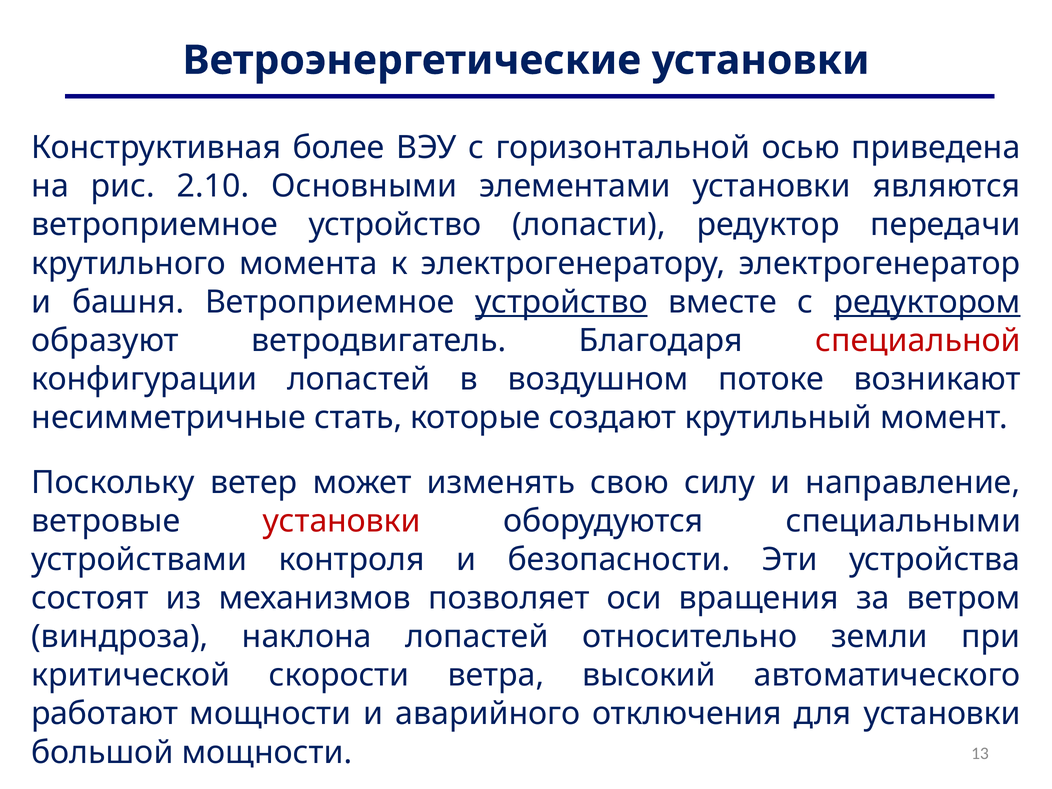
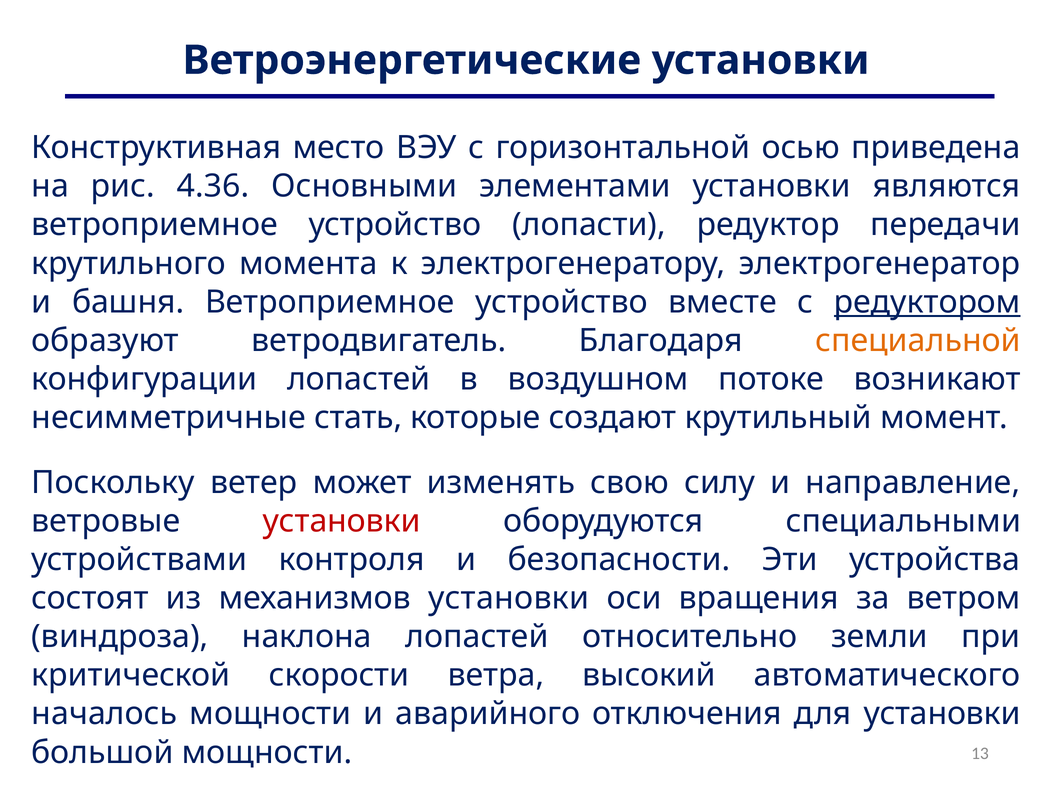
более: более -> место
2.10: 2.10 -> 4.36
устройство at (561, 302) underline: present -> none
специальной colour: red -> orange
механизмов позволяет: позволяет -> установки
работают: работают -> началось
